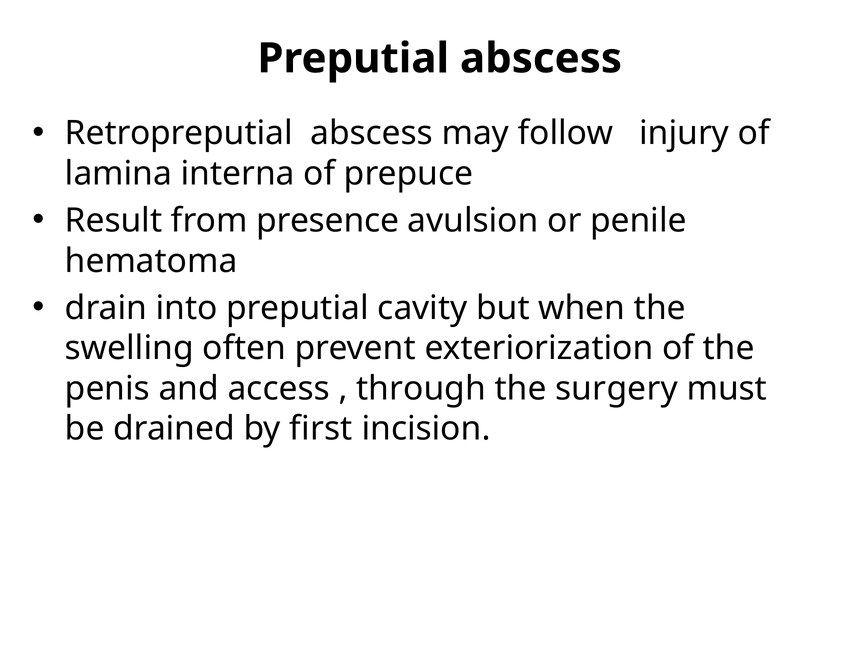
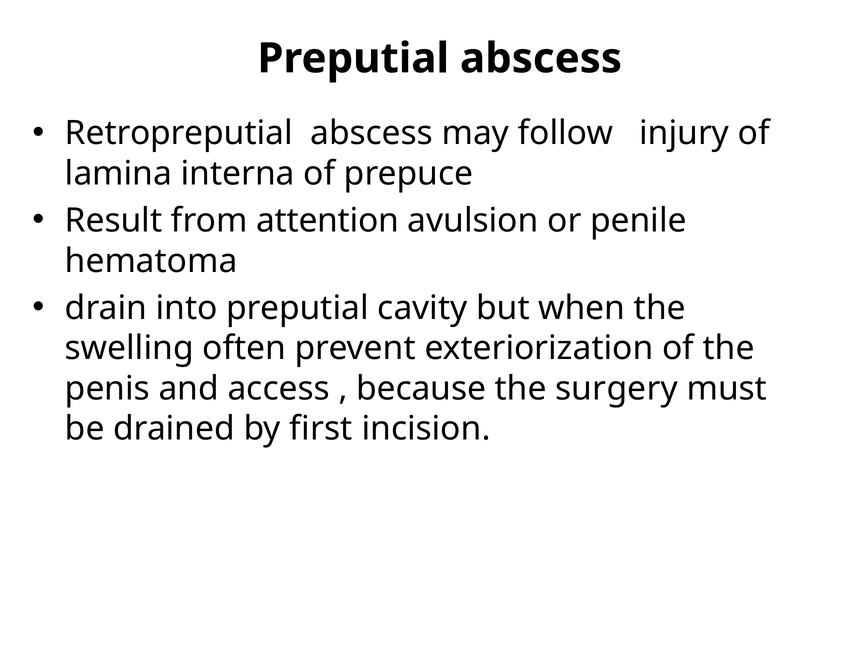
presence: presence -> attention
through: through -> because
